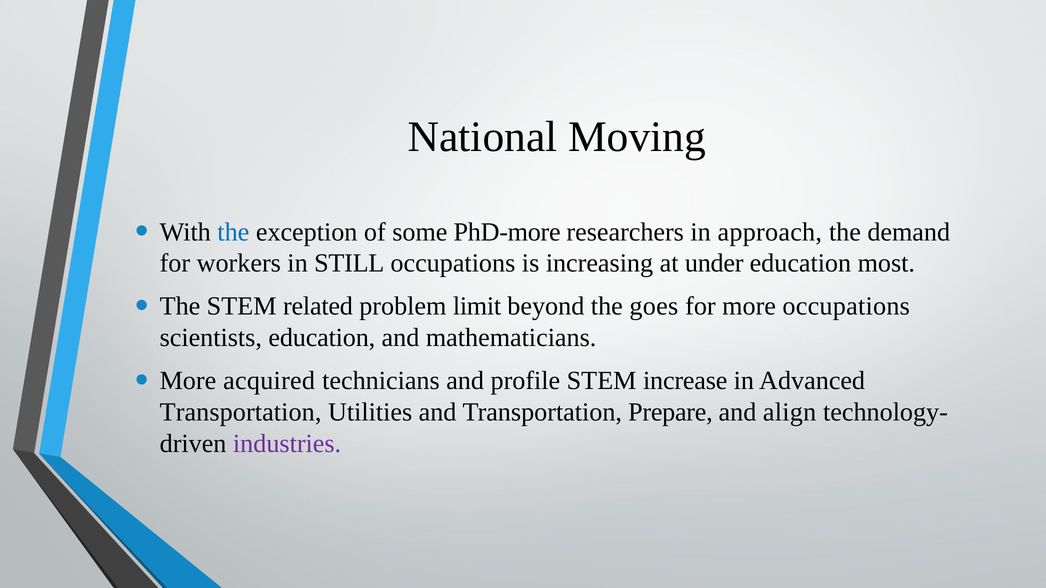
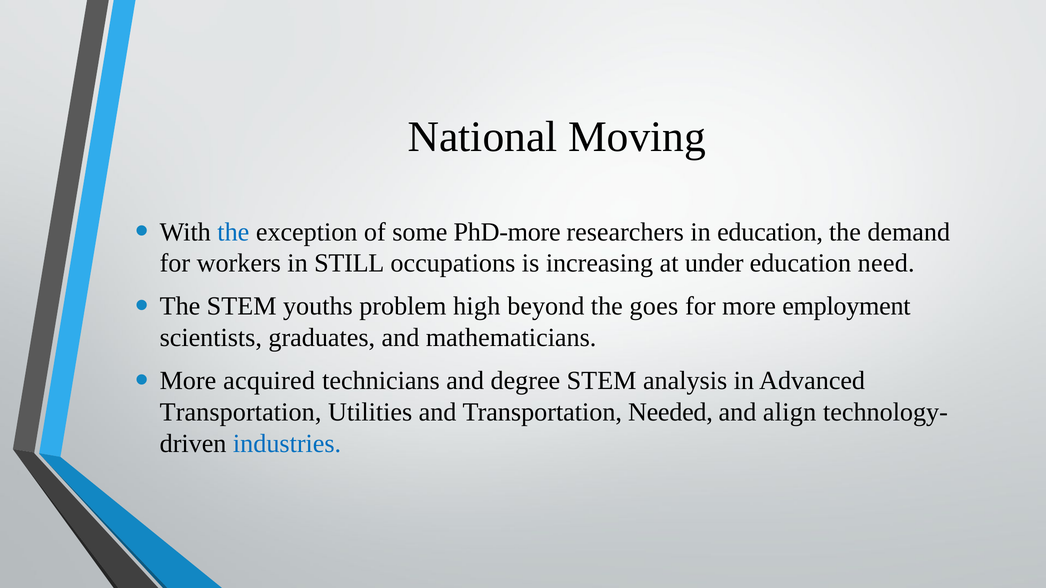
in approach: approach -> education
most: most -> need
related: related -> youths
limit: limit -> high
more occupations: occupations -> employment
scientists education: education -> graduates
profile: profile -> degree
increase: increase -> analysis
Prepare: Prepare -> Needed
industries colour: purple -> blue
